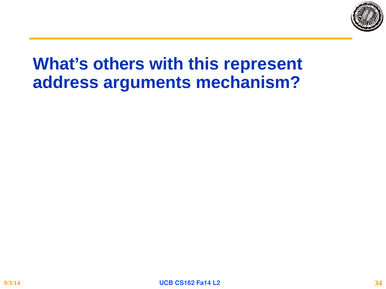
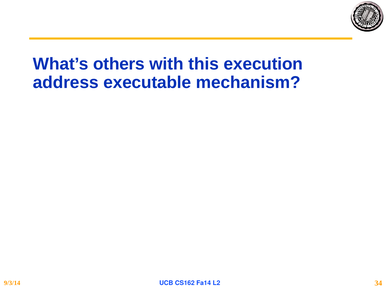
represent: represent -> execution
arguments: arguments -> executable
